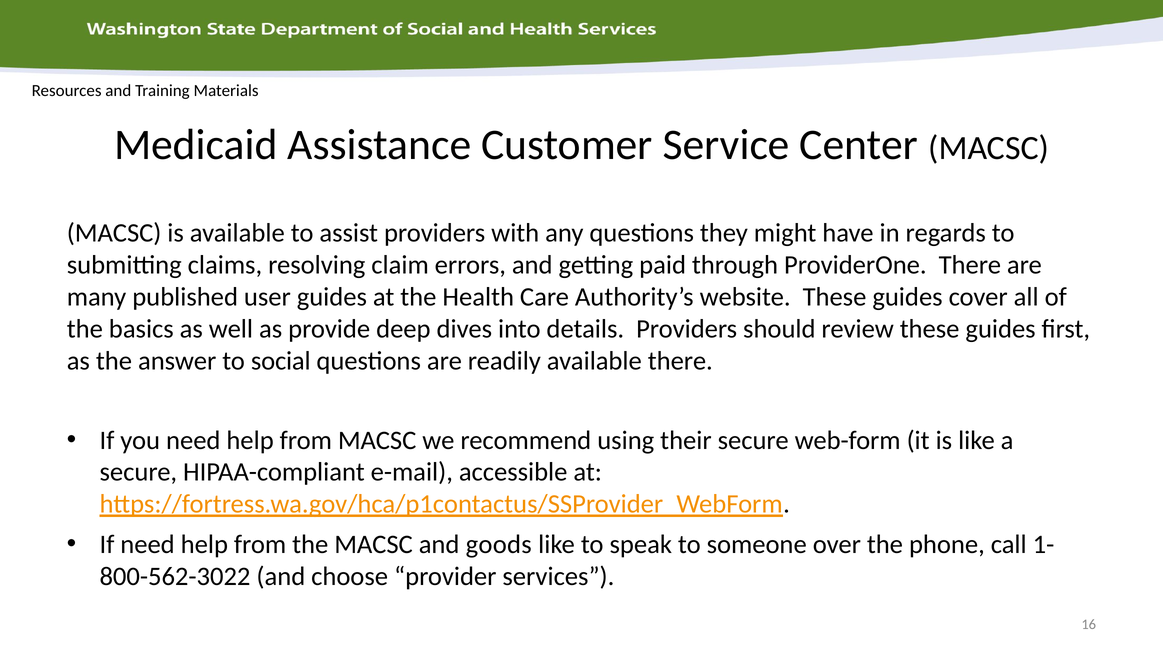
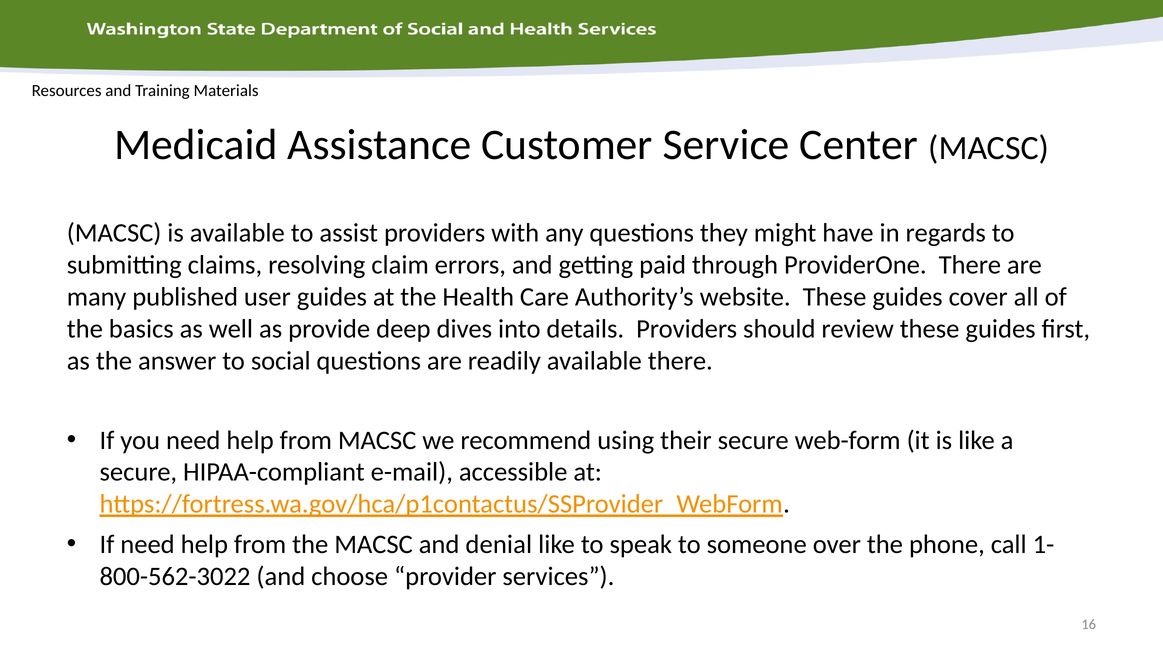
goods: goods -> denial
